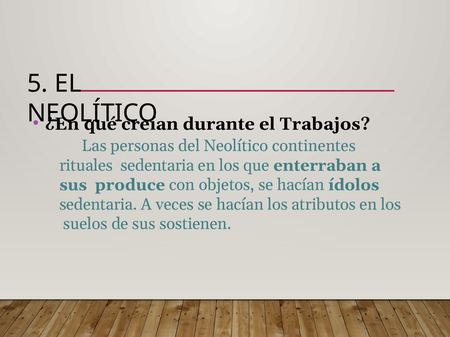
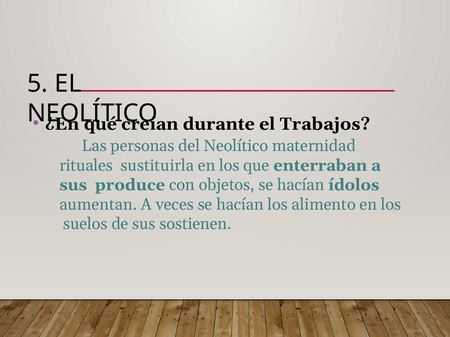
continentes: continentes -> maternidad
rituales sedentaria: sedentaria -> sustituirla
sedentaria at (98, 205): sedentaria -> aumentan
atributos: atributos -> alimento
